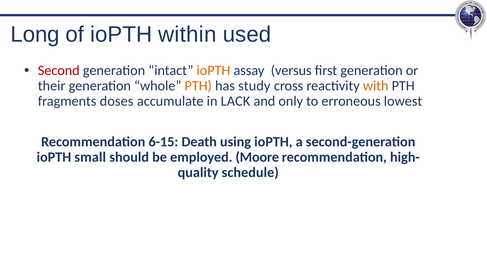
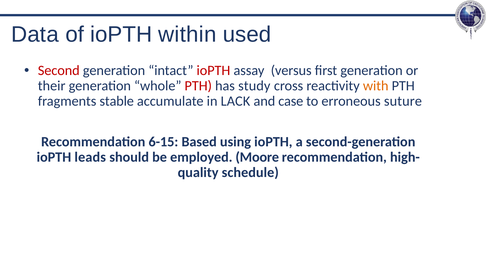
Long: Long -> Data
ioPTH at (213, 71) colour: orange -> red
PTH at (198, 86) colour: orange -> red
doses: doses -> stable
only: only -> case
lowest: lowest -> suture
Death: Death -> Based
small: small -> leads
